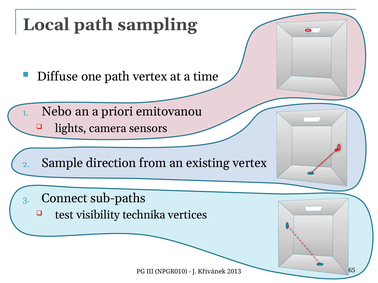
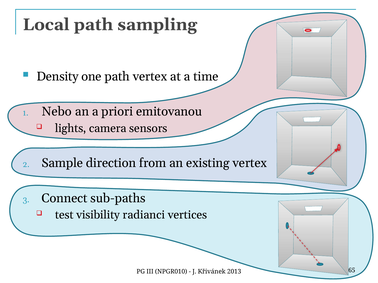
Diffuse: Diffuse -> Density
technika: technika -> radianci
